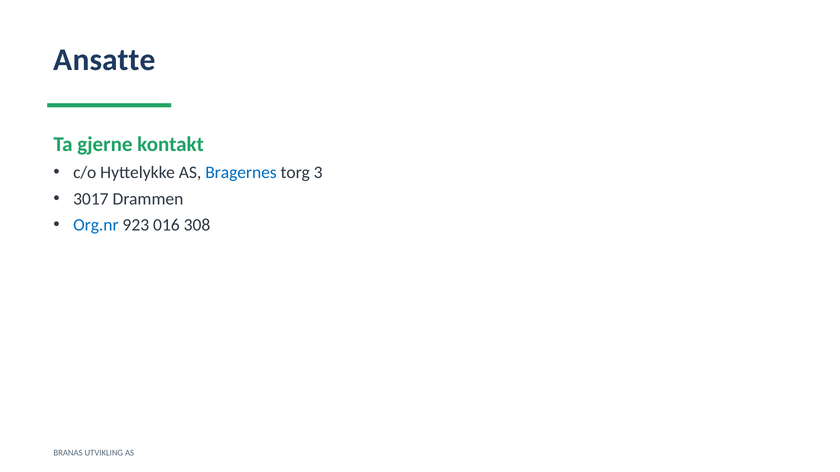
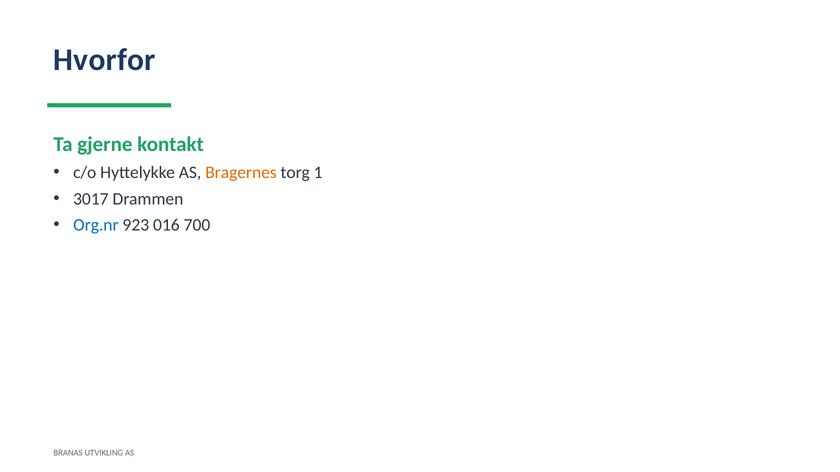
Ansatte: Ansatte -> Hvorfor
Bragernes colour: blue -> orange
3: 3 -> 1
308: 308 -> 700
